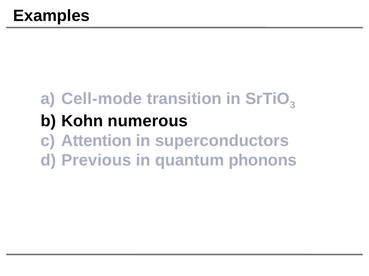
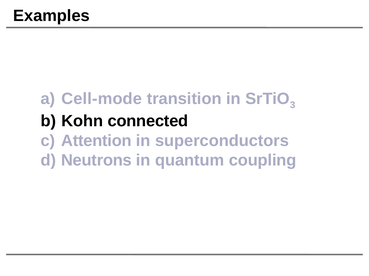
numerous: numerous -> connected
Previous: Previous -> Neutrons
phonons: phonons -> coupling
